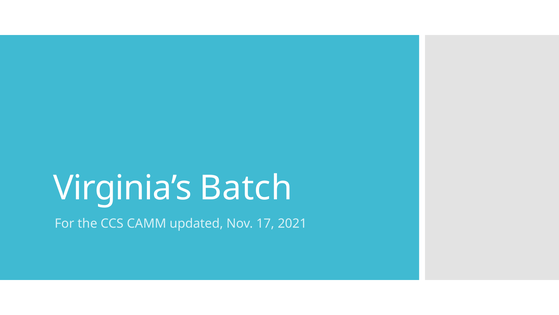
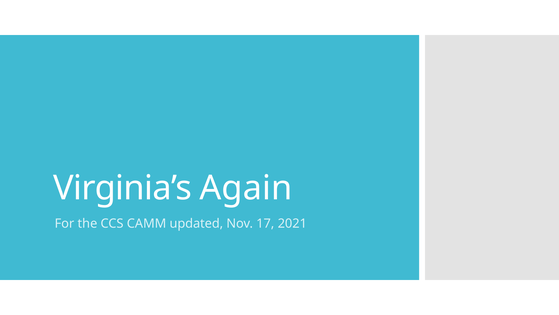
Batch: Batch -> Again
